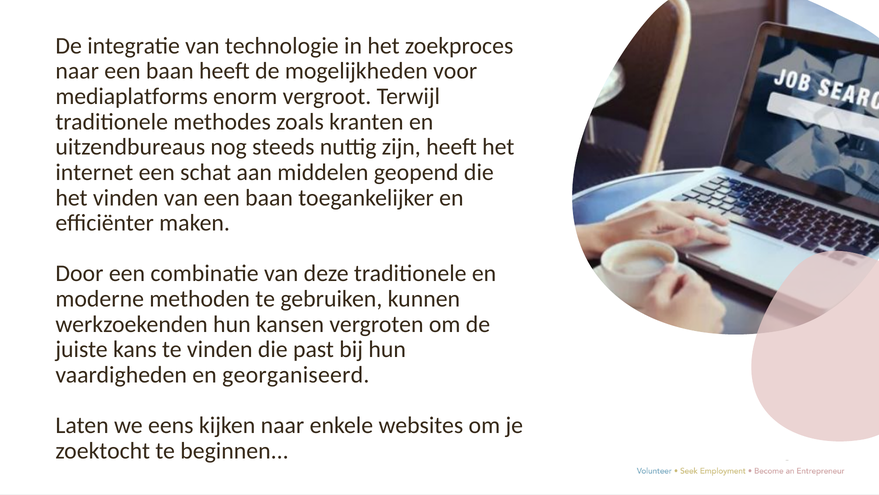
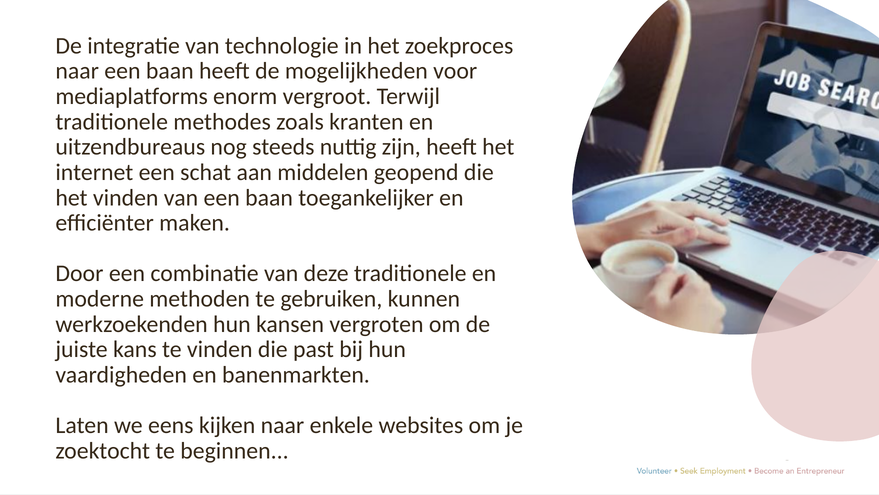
georganiseerd: georganiseerd -> banenmarkten
